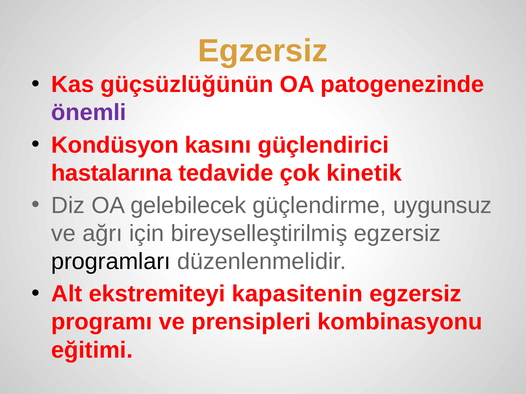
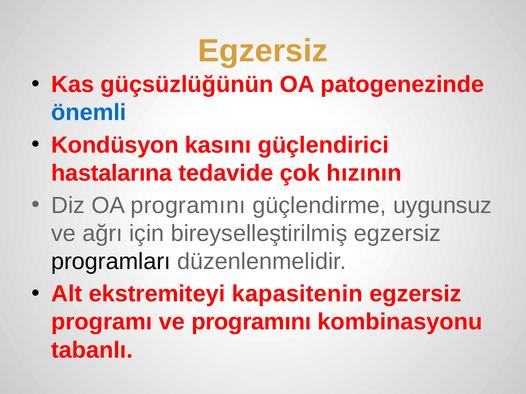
önemli colour: purple -> blue
kinetik: kinetik -> hızının
OA gelebilecek: gelebilecek -> programını
ve prensipleri: prensipleri -> programını
eğitimi: eğitimi -> tabanlı
